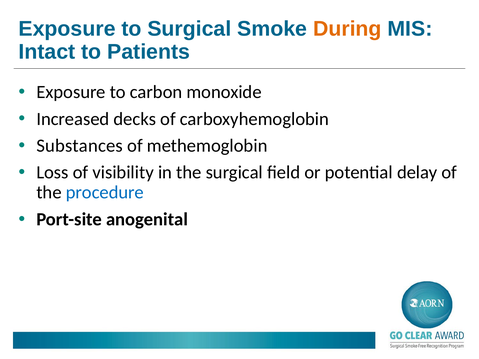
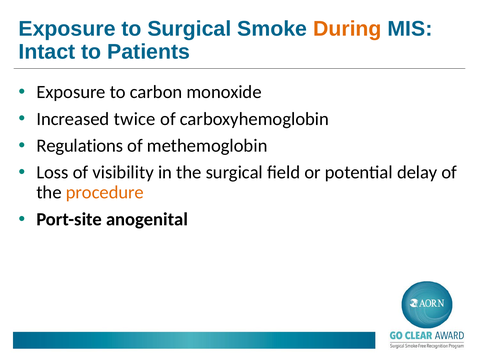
decks: decks -> twice
Substances: Substances -> Regulations
procedure colour: blue -> orange
